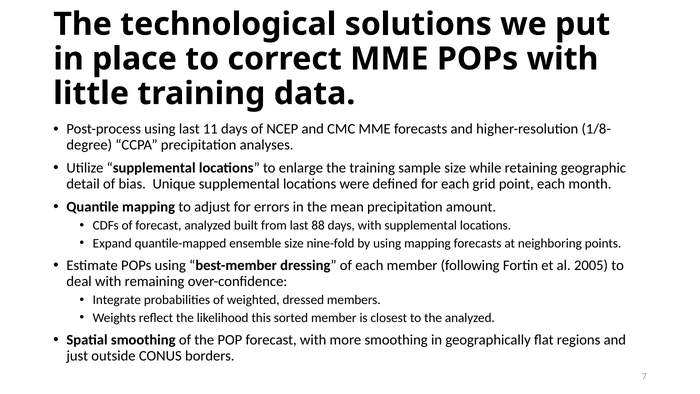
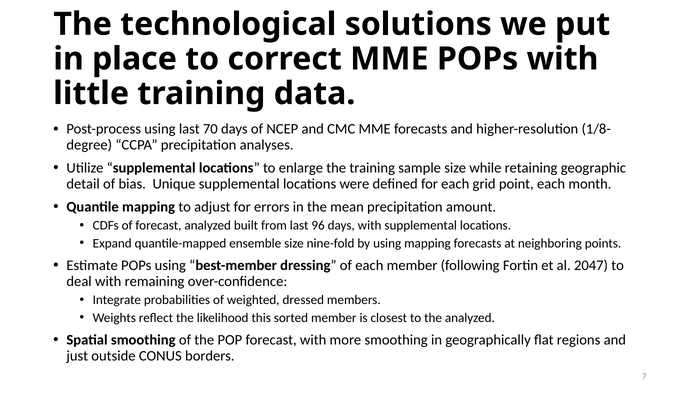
11: 11 -> 70
88: 88 -> 96
2005: 2005 -> 2047
